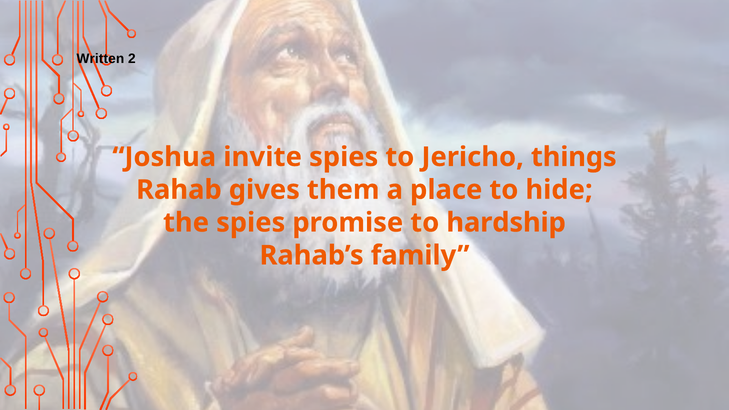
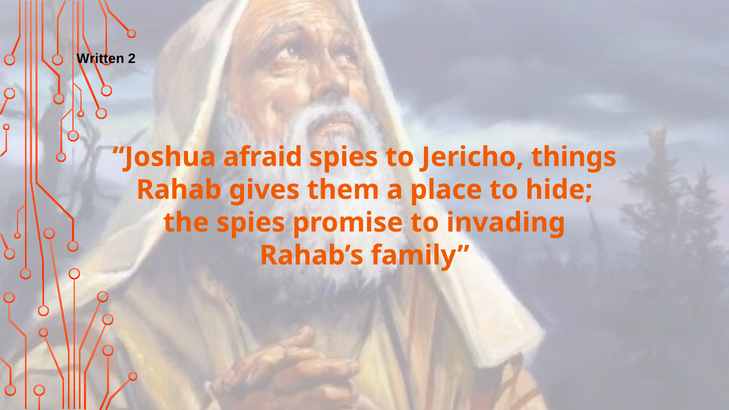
invite: invite -> afraid
hardship: hardship -> invading
